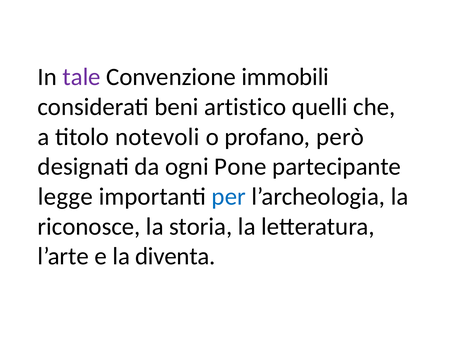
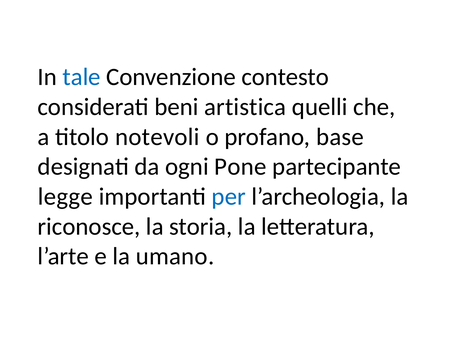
tale colour: purple -> blue
immobili: immobili -> contesto
artistico: artistico -> artistica
però: però -> base
diventa: diventa -> umano
